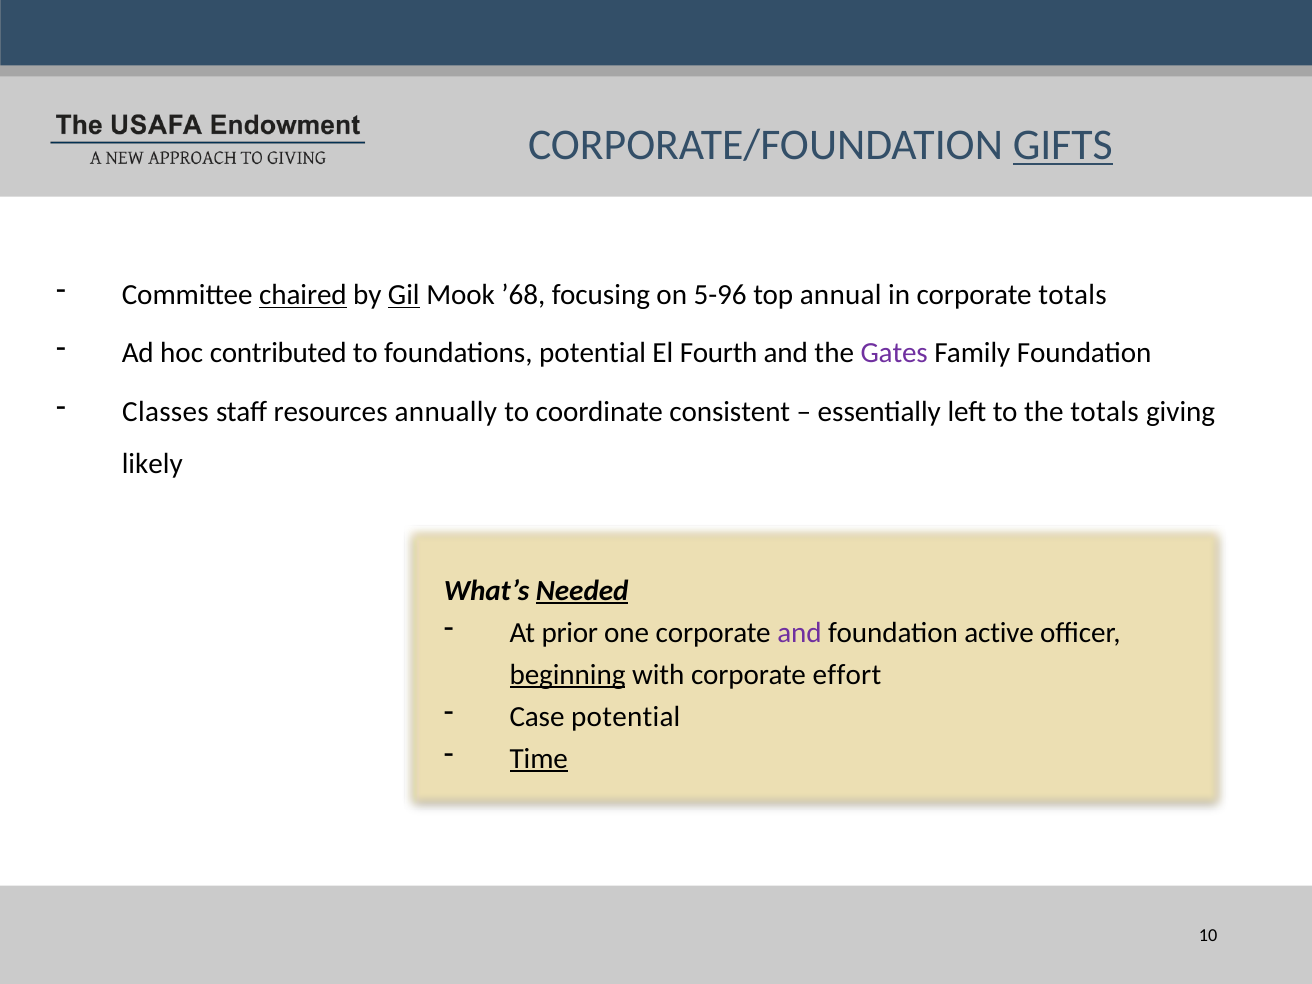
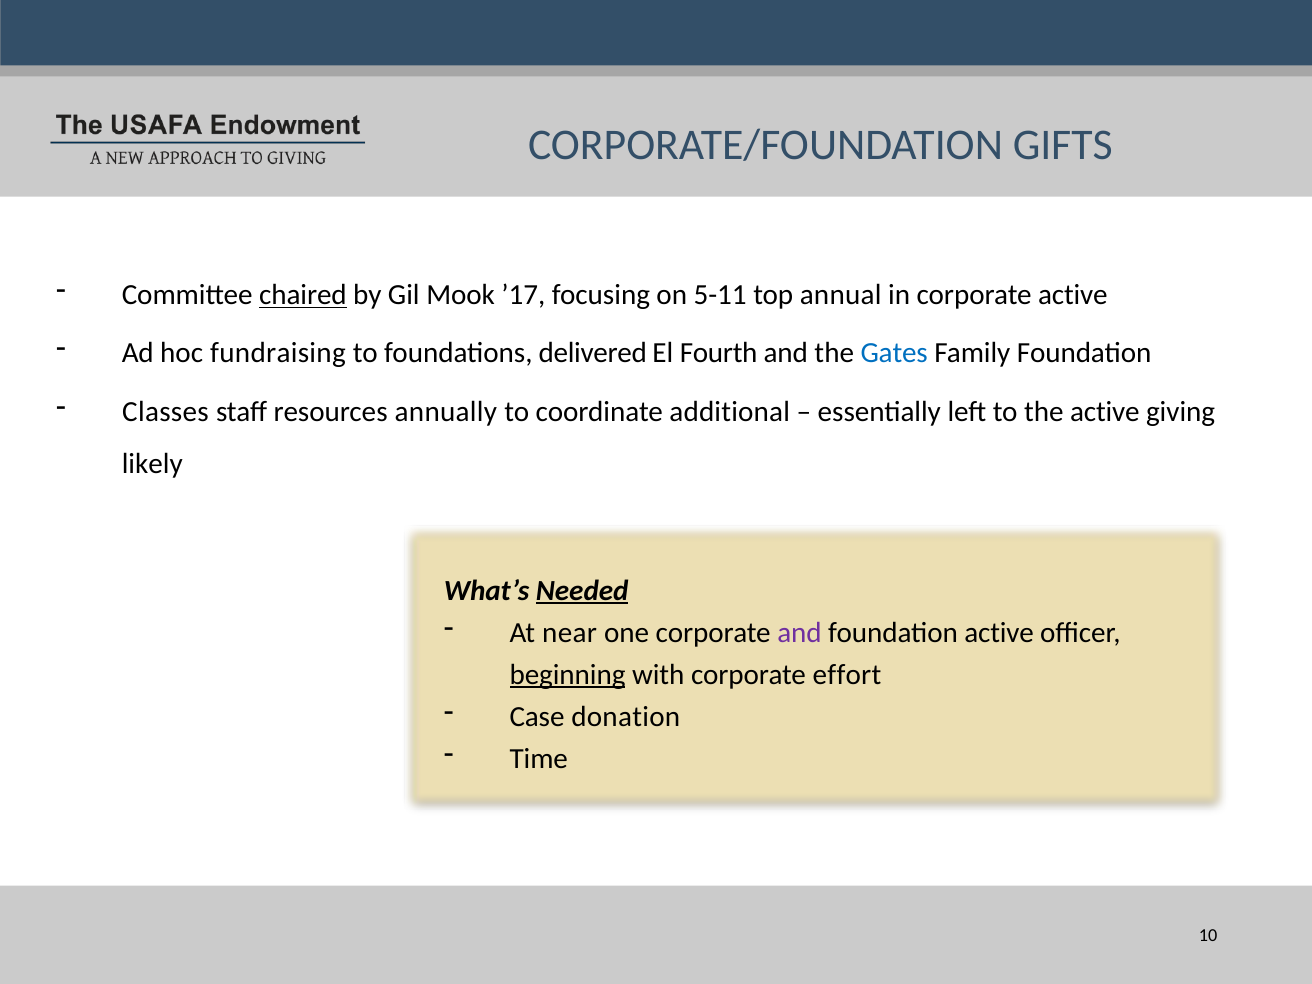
GIFTS underline: present -> none
Gil underline: present -> none
’68: ’68 -> ’17
5-96: 5-96 -> 5-11
corporate totals: totals -> active
contributed: contributed -> fundraising
foundations potential: potential -> delivered
Gates colour: purple -> blue
consistent: consistent -> additional
the totals: totals -> active
prior: prior -> near
Case potential: potential -> donation
Time underline: present -> none
